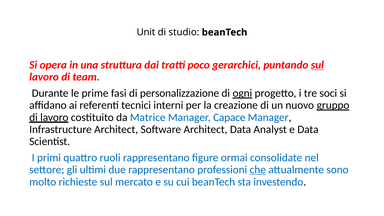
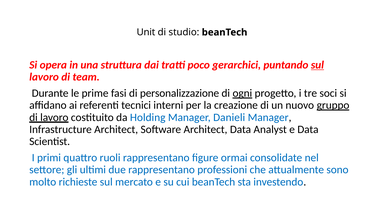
Matrice: Matrice -> Holding
Capace: Capace -> Danieli
che underline: present -> none
